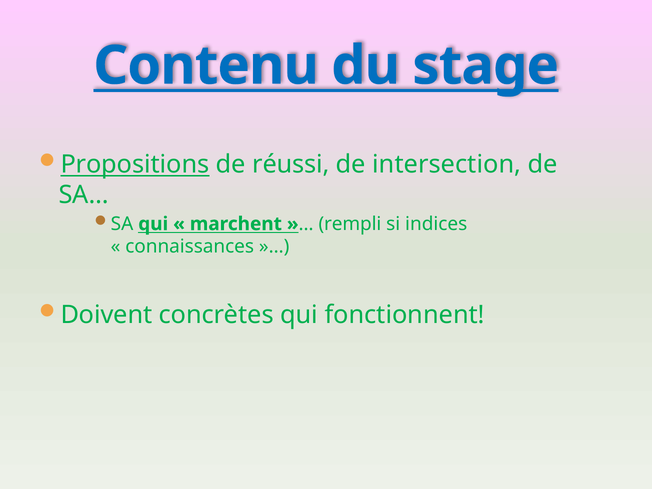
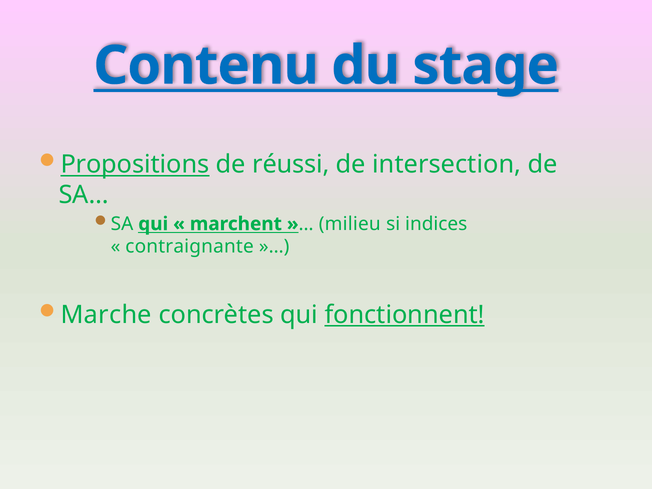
rempli: rempli -> milieu
connaissances: connaissances -> contraignante
Doivent: Doivent -> Marche
fonctionnent underline: none -> present
